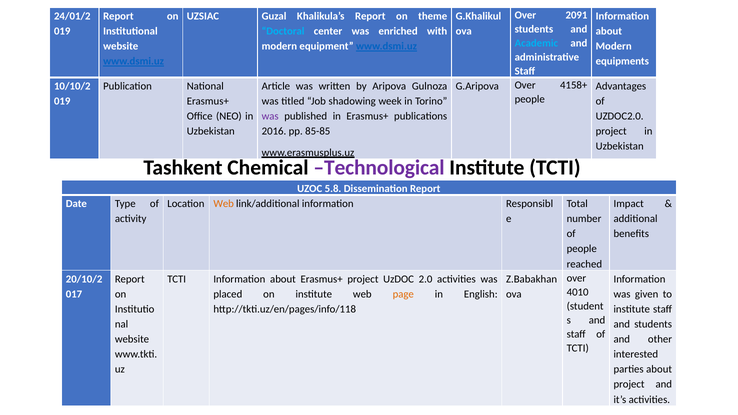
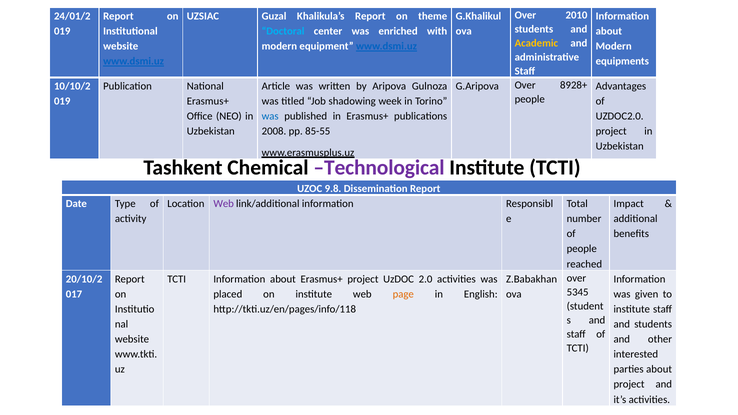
2091: 2091 -> 2010
Academic colour: light blue -> yellow
4158+: 4158+ -> 8928+
was at (270, 116) colour: purple -> blue
2016: 2016 -> 2008
85-85: 85-85 -> 85-55
5.8: 5.8 -> 9.8
Web at (224, 204) colour: orange -> purple
4010: 4010 -> 5345
